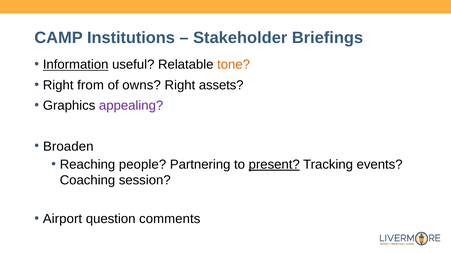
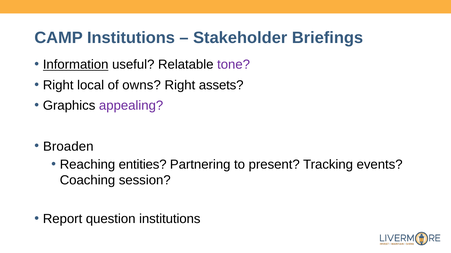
tone colour: orange -> purple
from: from -> local
people: people -> entities
present underline: present -> none
Airport: Airport -> Report
question comments: comments -> institutions
